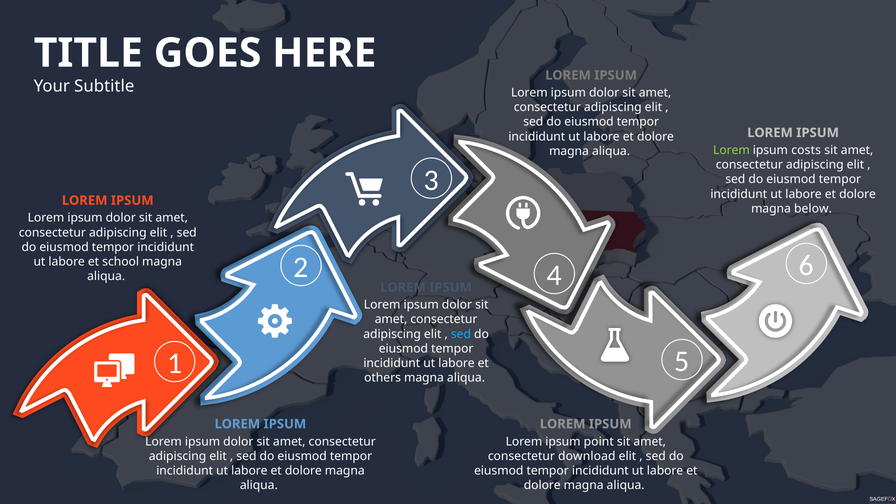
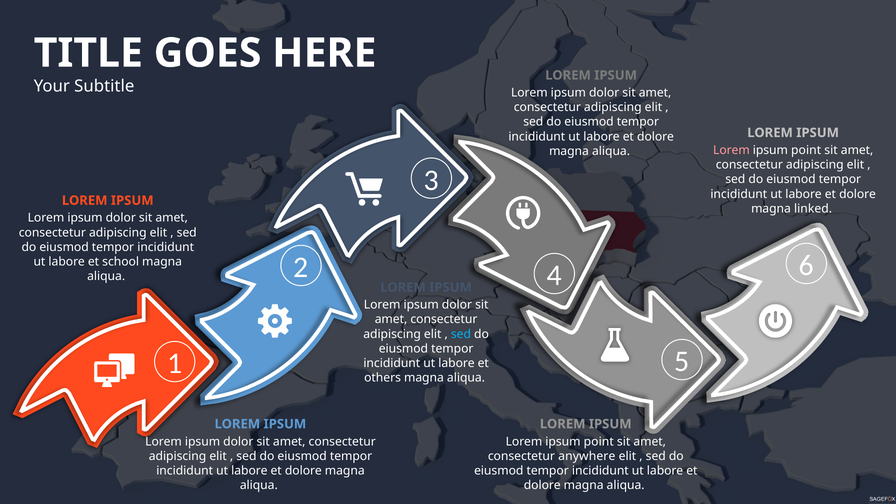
Lorem at (731, 150) colour: light green -> pink
costs at (806, 150): costs -> point
below: below -> linked
download: download -> anywhere
